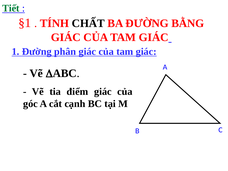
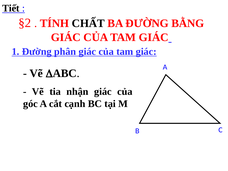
Tiết colour: green -> black
§1: §1 -> §2
điểm: điểm -> nhận
